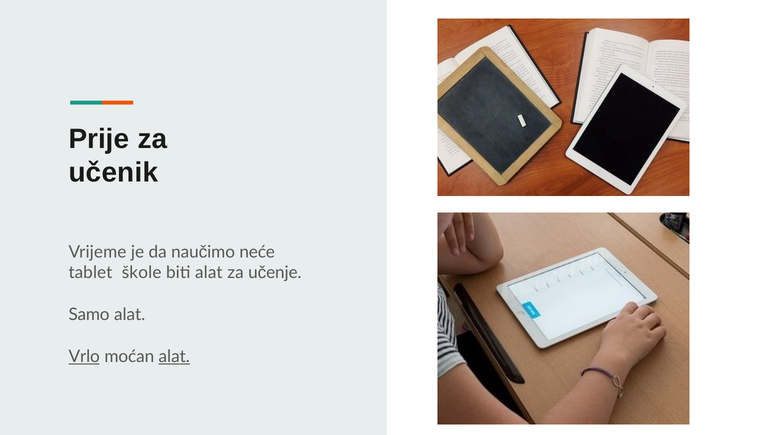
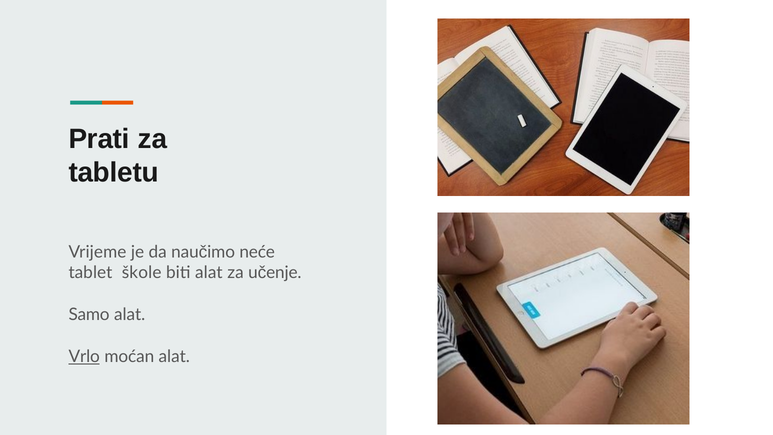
Prije: Prije -> Prati
učenik: učenik -> tabletu
alat at (174, 356) underline: present -> none
